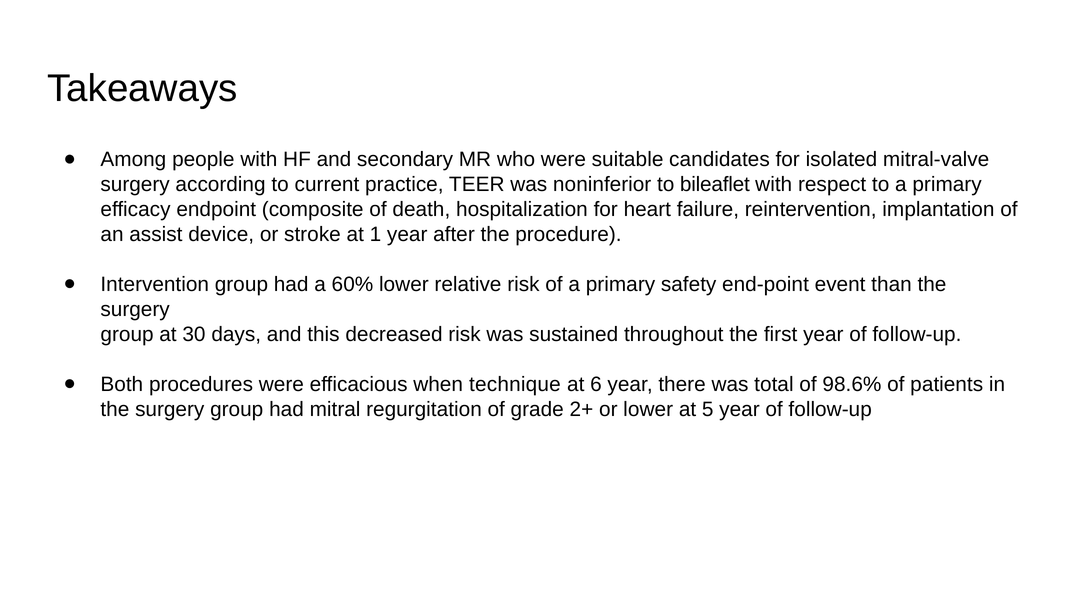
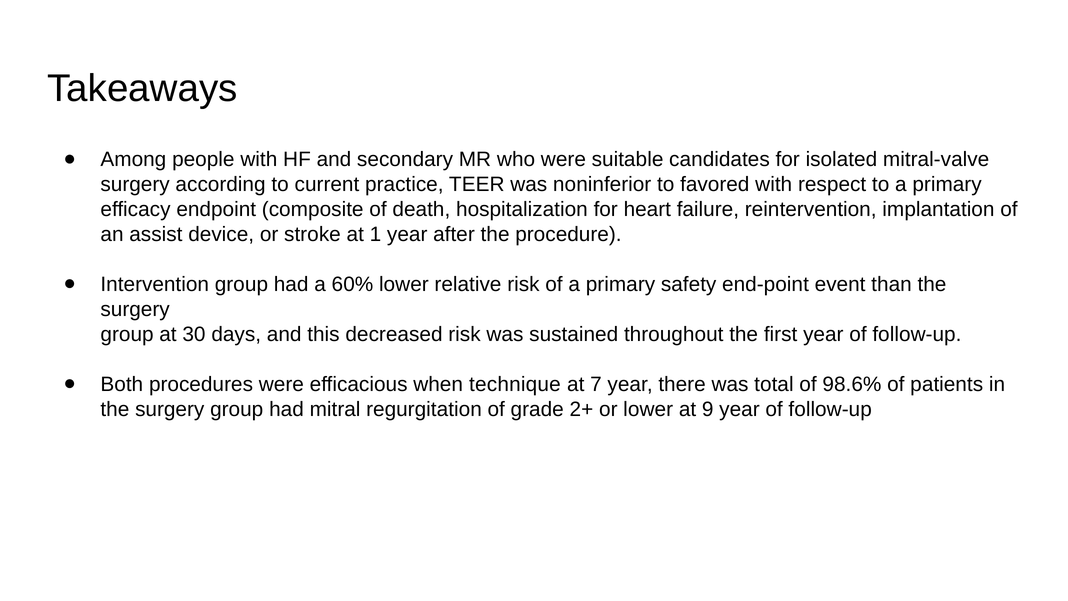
bileaflet: bileaflet -> favored
6: 6 -> 7
5: 5 -> 9
